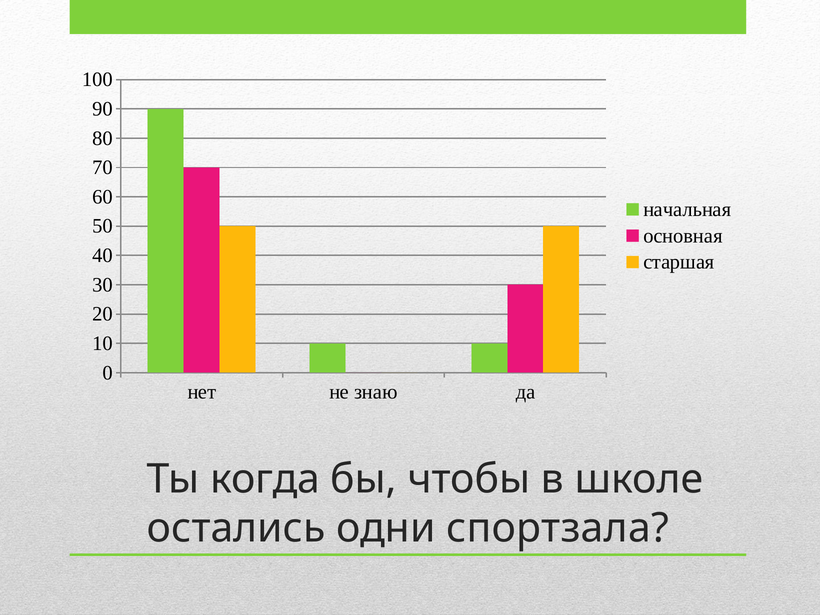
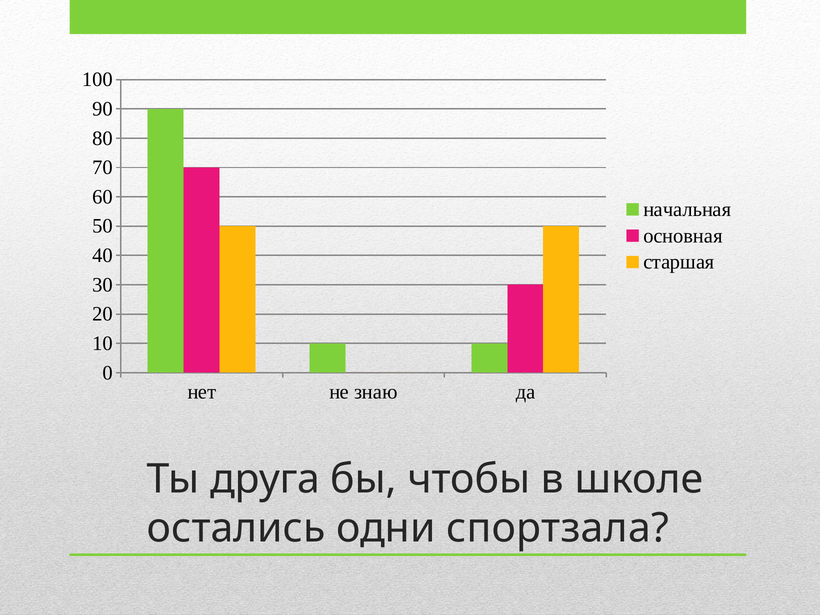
когда: когда -> друга
